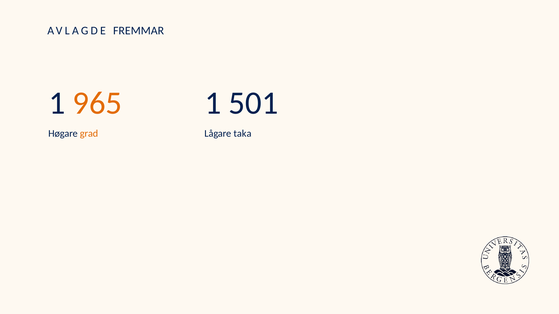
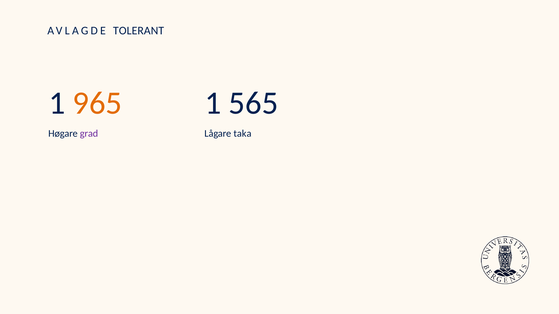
FREMMAR: FREMMAR -> TOLERANT
501: 501 -> 565
grad colour: orange -> purple
